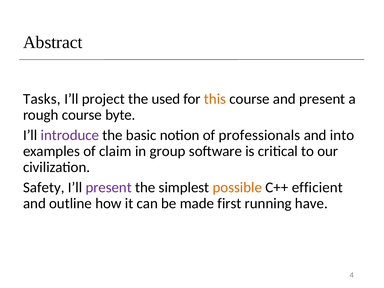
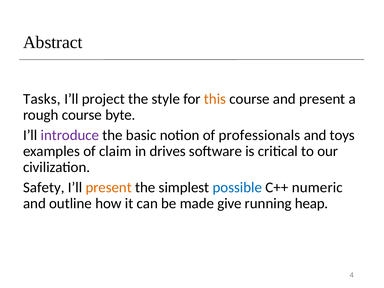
used: used -> style
into: into -> toys
group: group -> drives
present at (109, 187) colour: purple -> orange
possible colour: orange -> blue
efficient: efficient -> numeric
first: first -> give
have: have -> heap
